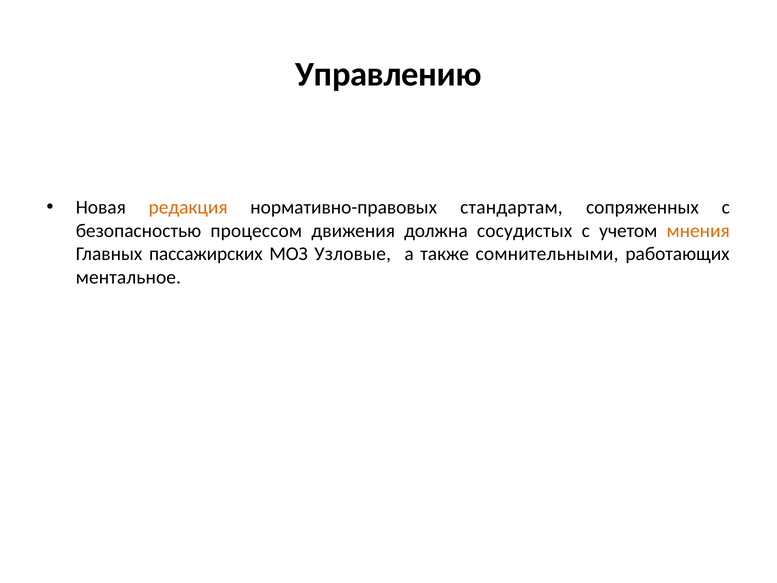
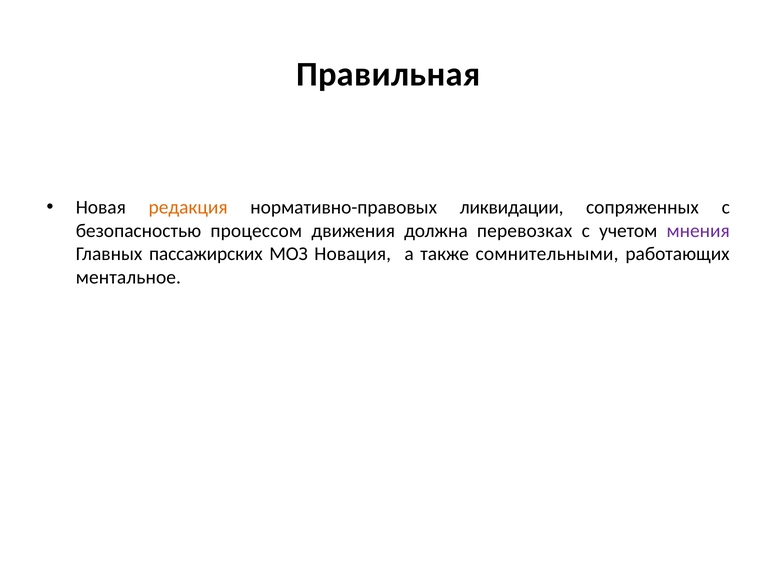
Управлению: Управлению -> Правильная
стандартам: стандартам -> ликвидации
сосудистых: сосудистых -> перевозках
мнения colour: orange -> purple
Узловые: Узловые -> Новация
